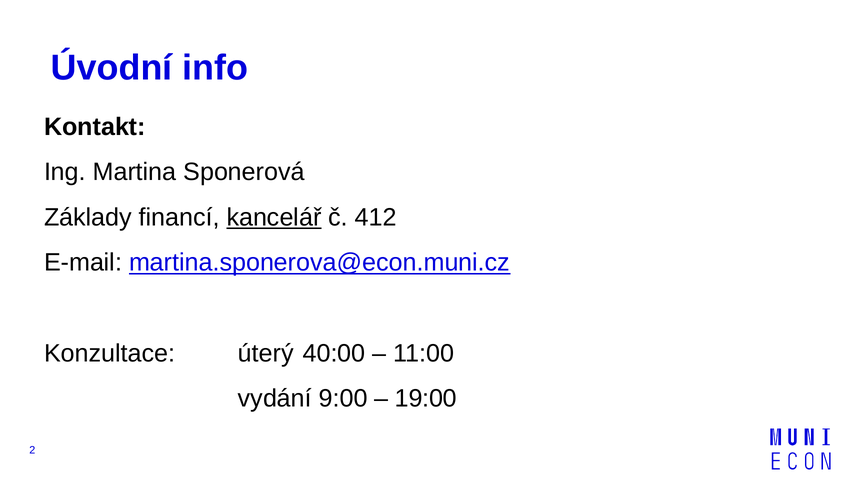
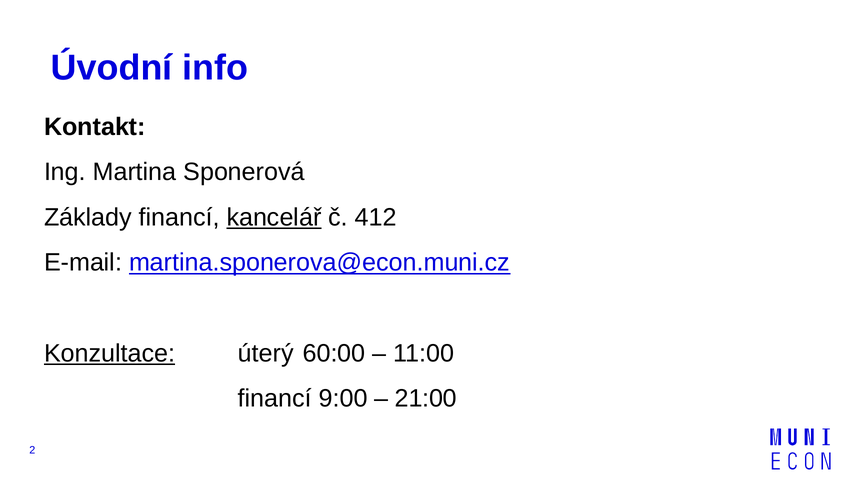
Konzultace underline: none -> present
40:00: 40:00 -> 60:00
vydání at (275, 398): vydání -> financí
19:00: 19:00 -> 21:00
